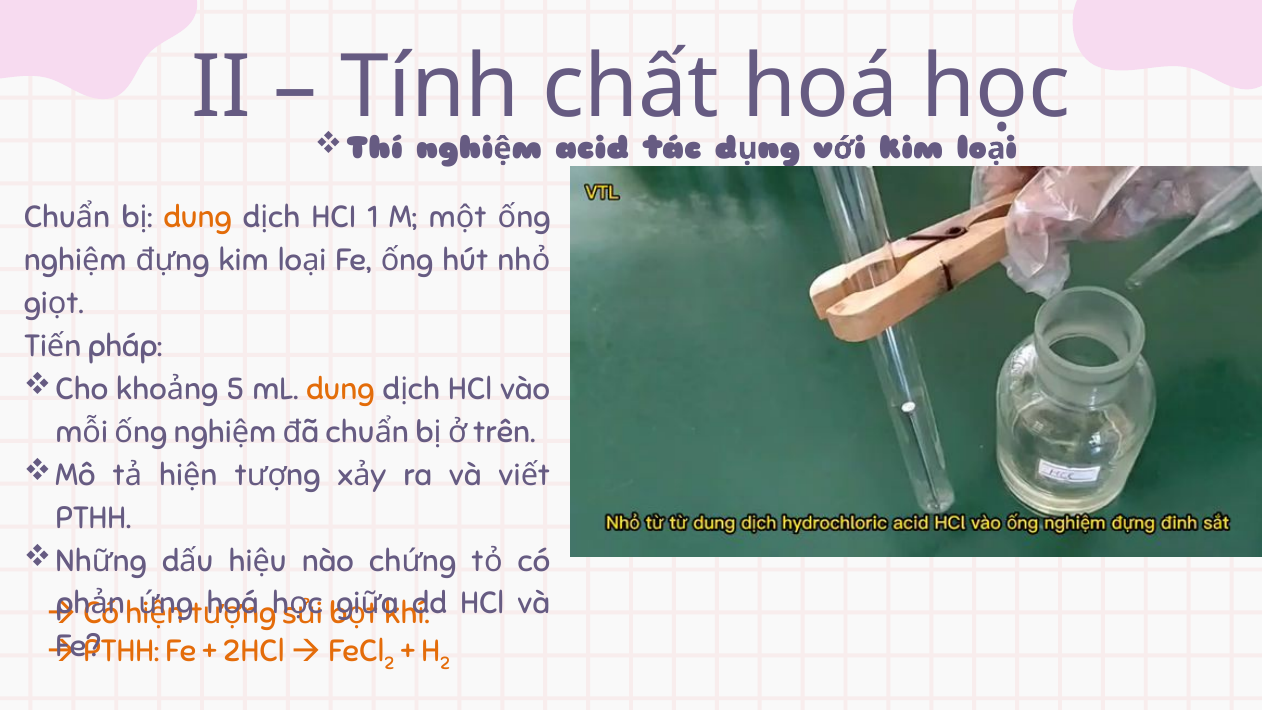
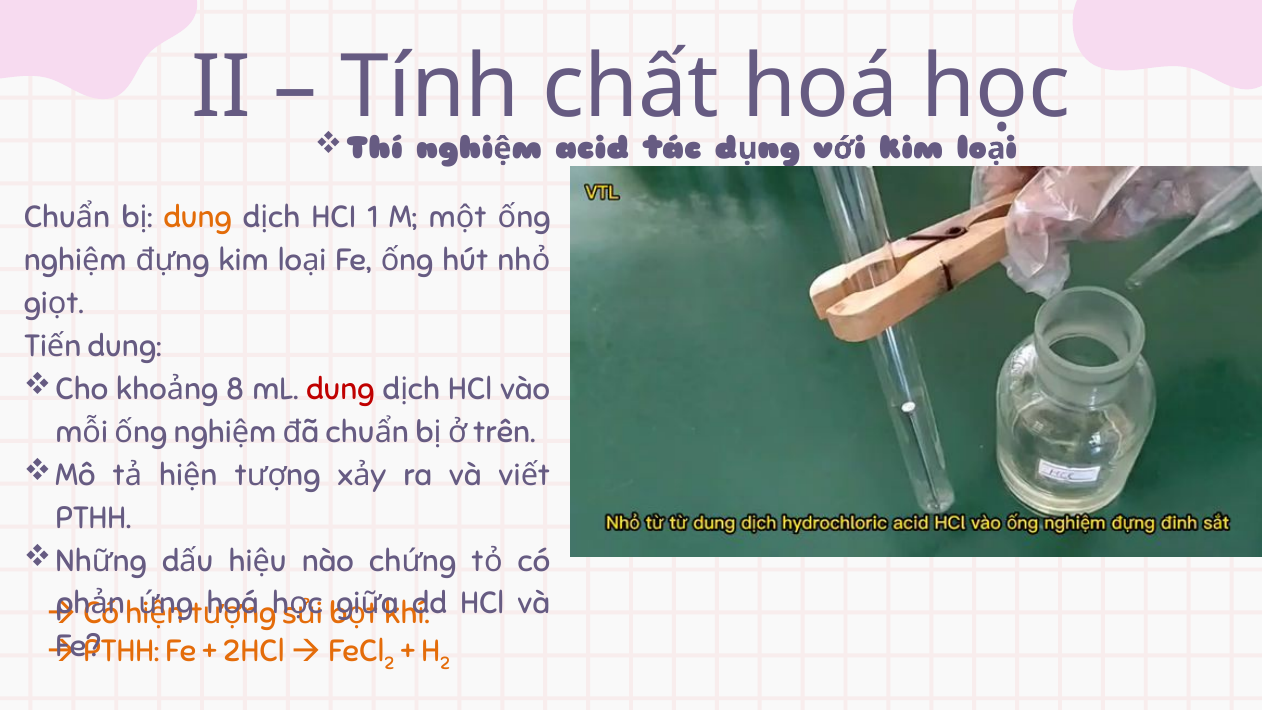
pháp at (125, 346): pháp -> dung
5: 5 -> 8
dung at (340, 389) colour: orange -> red
